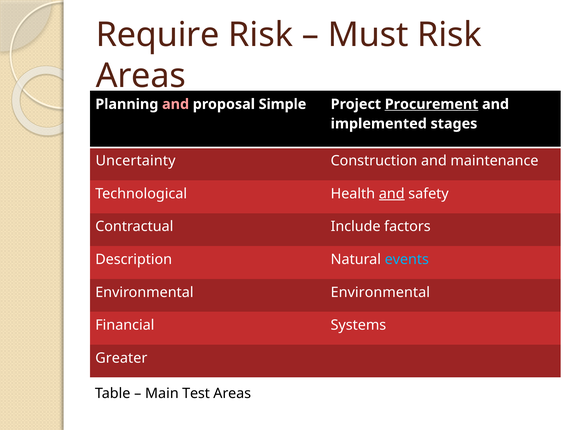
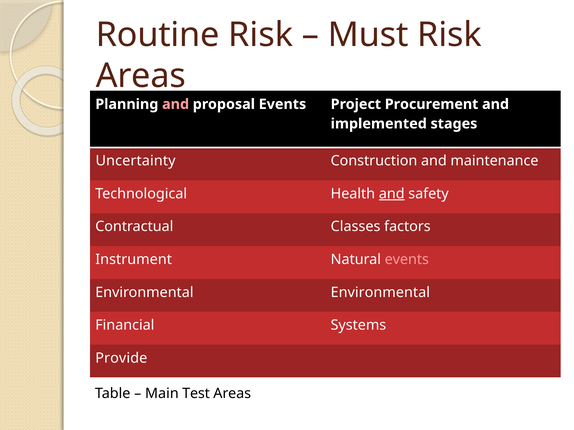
Require: Require -> Routine
proposal Simple: Simple -> Events
Procurement underline: present -> none
Include: Include -> Classes
Description: Description -> Instrument
events at (407, 260) colour: light blue -> pink
Greater: Greater -> Provide
